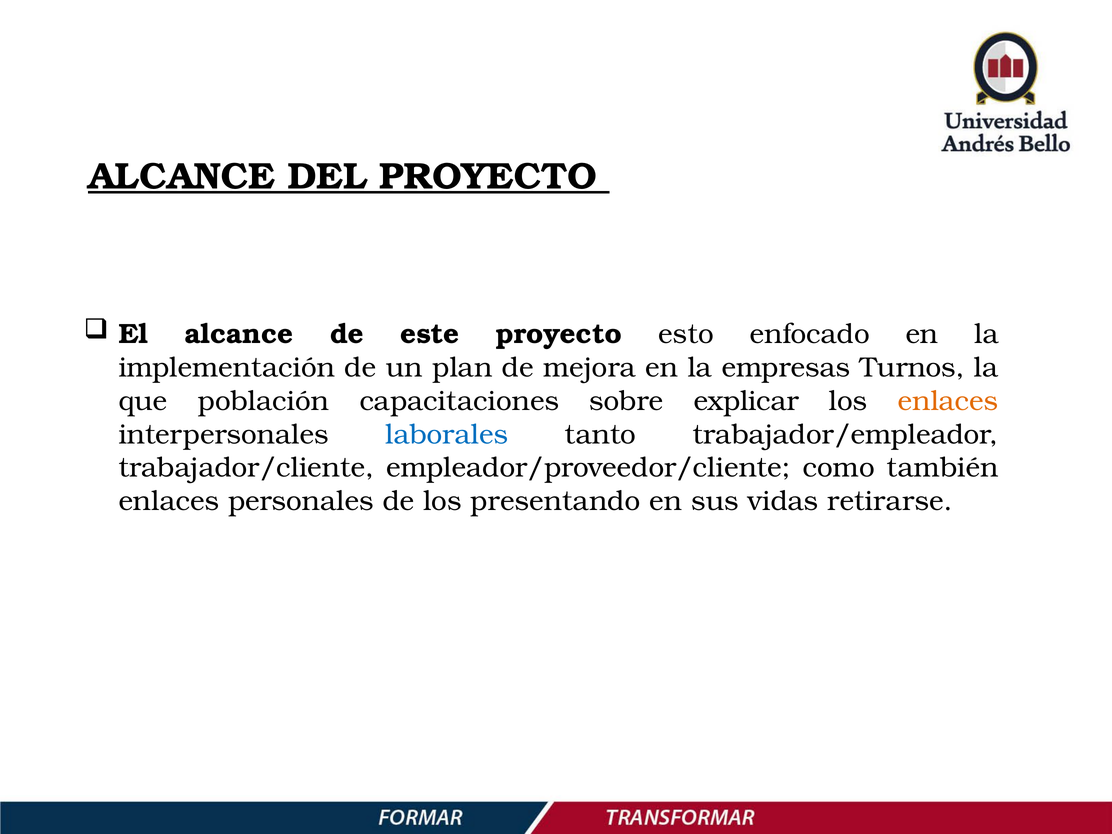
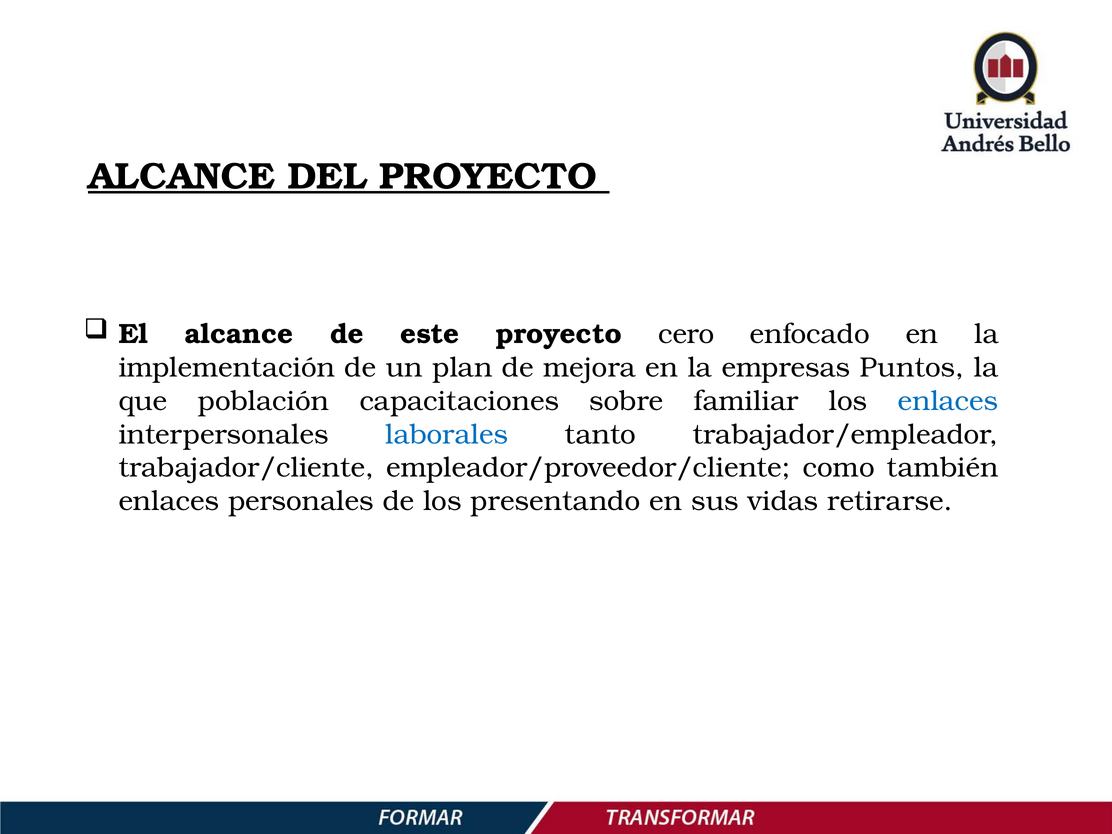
esto: esto -> cero
Turnos: Turnos -> Puntos
explicar: explicar -> familiar
enlaces at (948, 401) colour: orange -> blue
